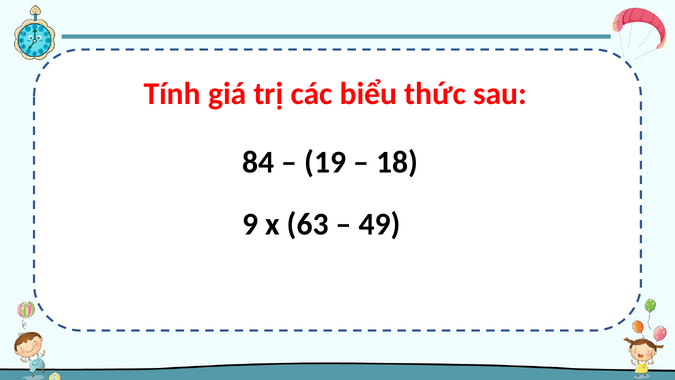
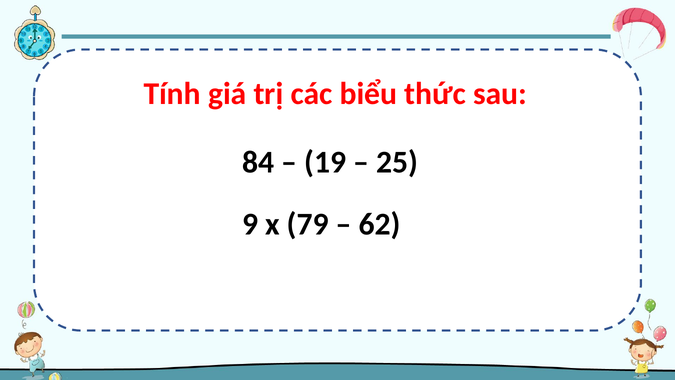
18: 18 -> 25
63: 63 -> 79
49: 49 -> 62
